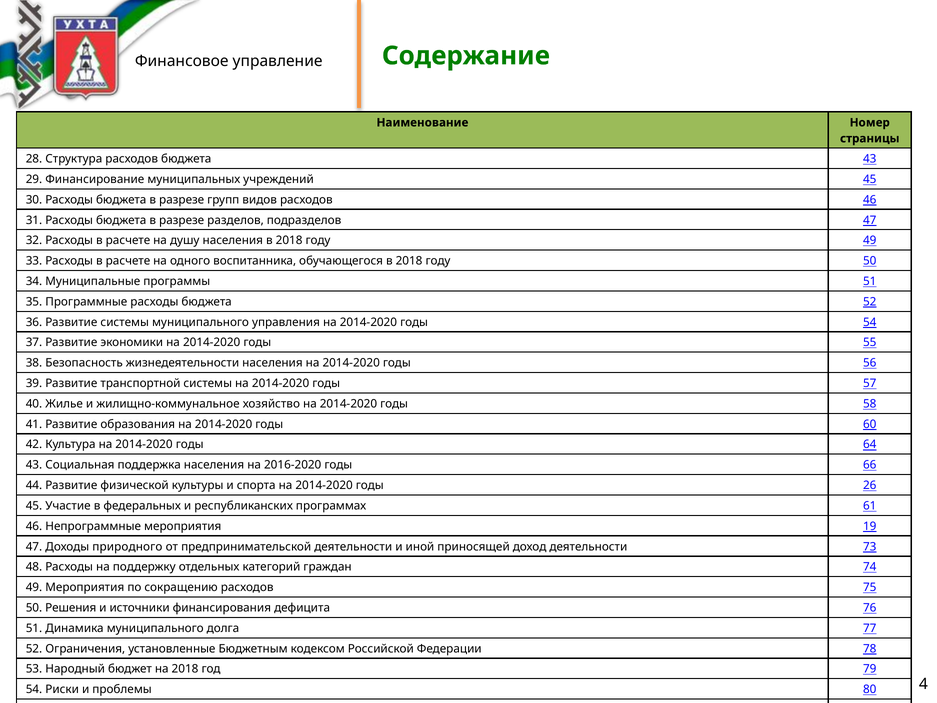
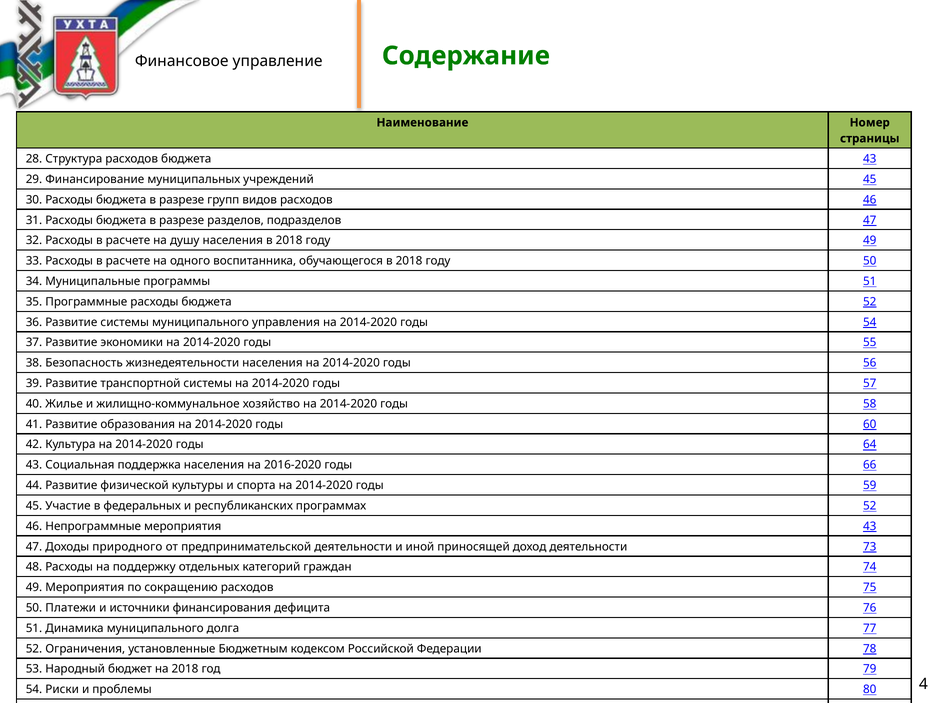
26: 26 -> 59
программах 61: 61 -> 52
мероприятия 19: 19 -> 43
Решения: Решения -> Платежи
